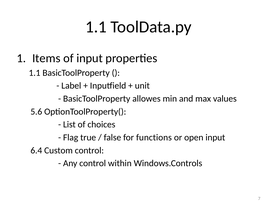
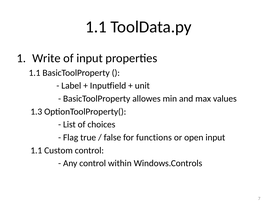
Items: Items -> Write
5.6: 5.6 -> 1.3
6.4 at (36, 150): 6.4 -> 1.1
